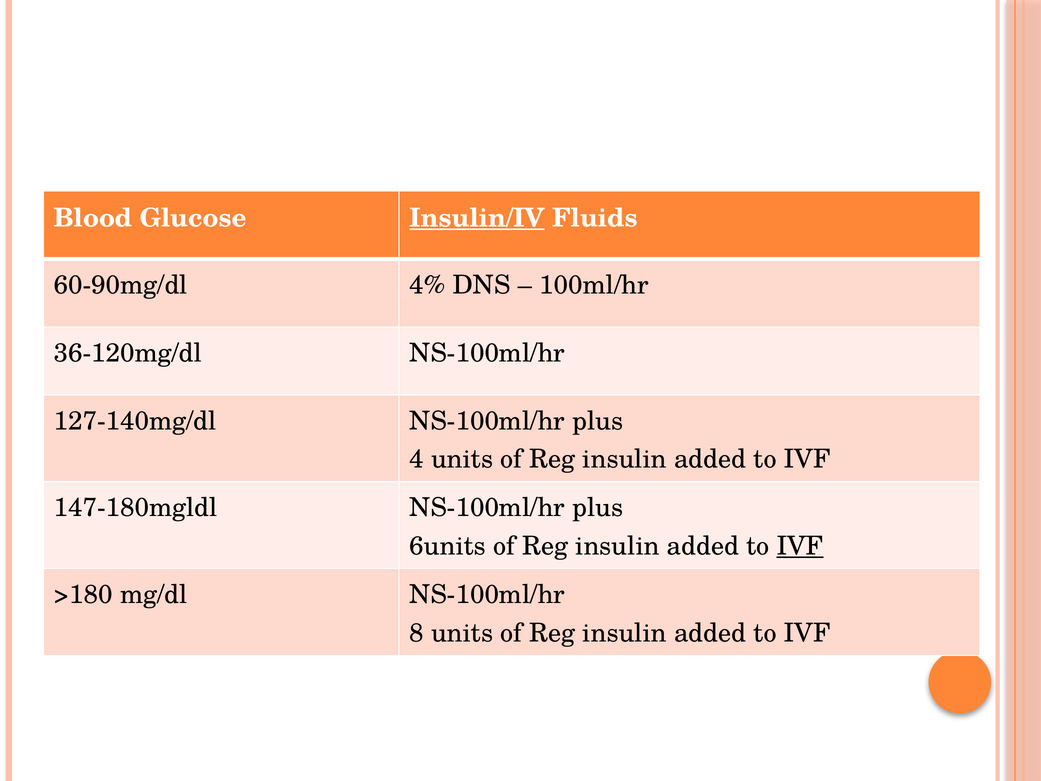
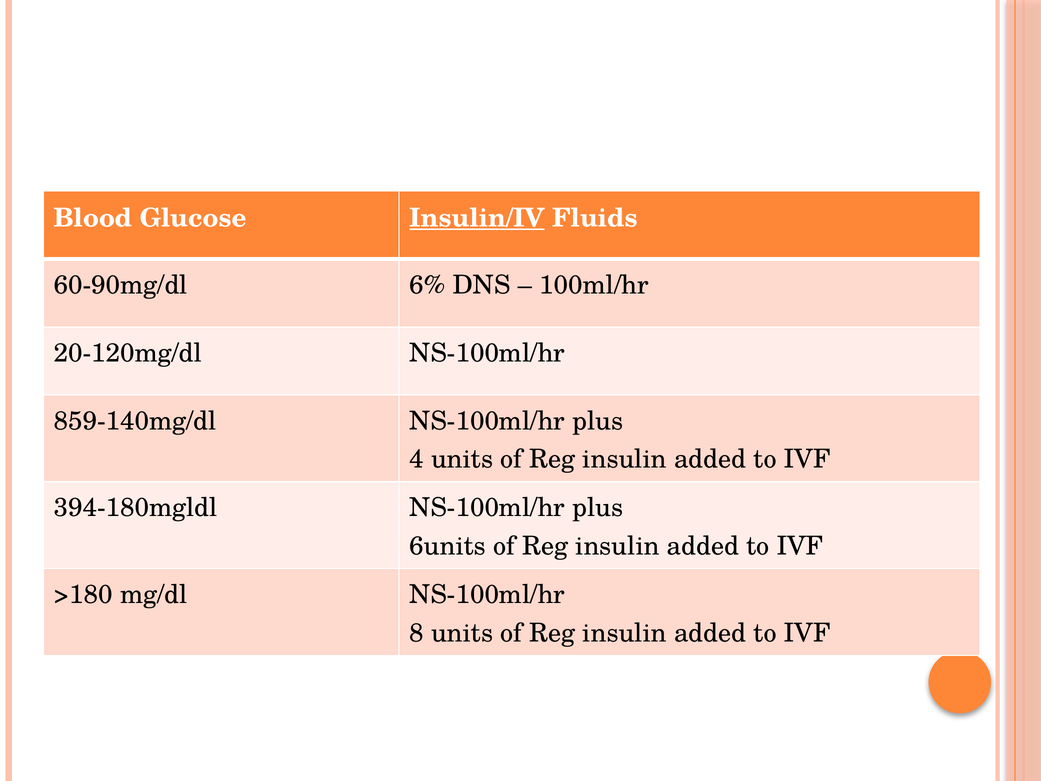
4%: 4% -> 6%
36-120mg/dl: 36-120mg/dl -> 20-120mg/dl
127-140mg/dl: 127-140mg/dl -> 859-140mg/dl
147-180mgldl: 147-180mgldl -> 394-180mgldl
IVF at (800, 546) underline: present -> none
